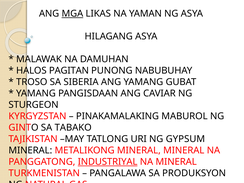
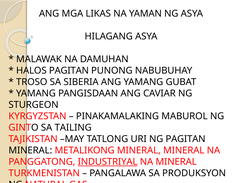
MGA underline: present -> none
TABAKO: TABAKO -> TAILING
NG GYPSUM: GYPSUM -> PAGITAN
